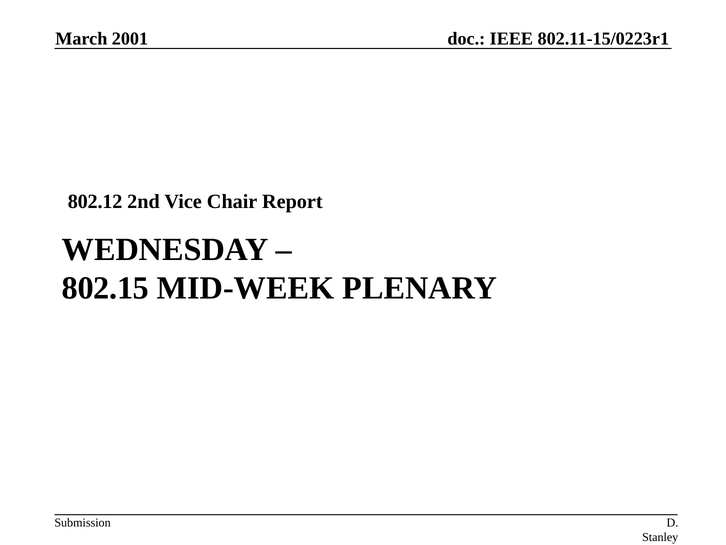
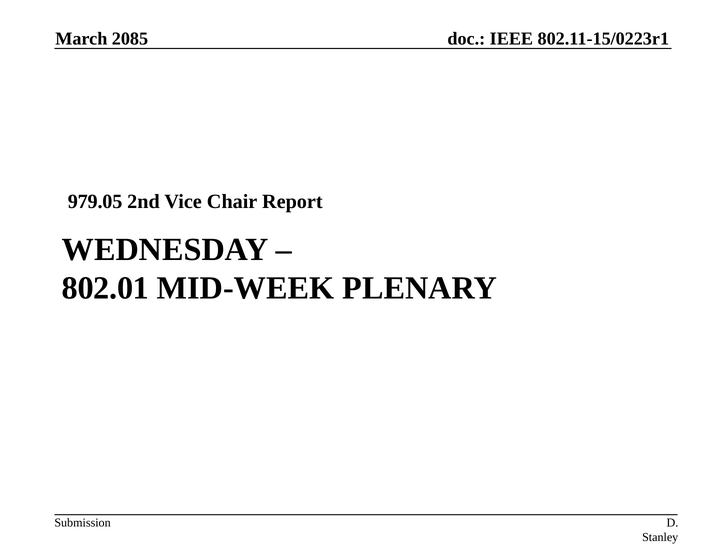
2001: 2001 -> 2085
802.12: 802.12 -> 979.05
802.15: 802.15 -> 802.01
